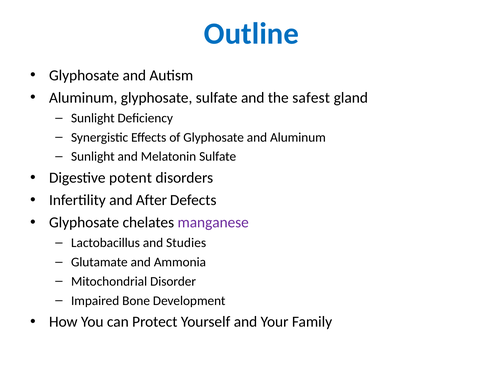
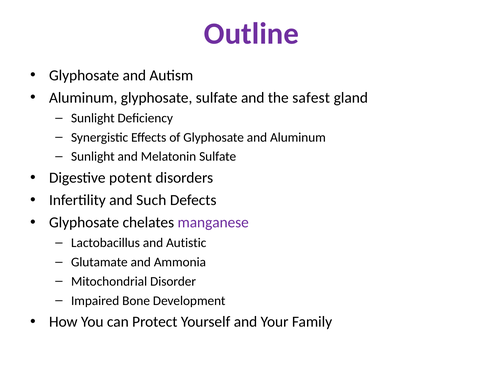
Outline colour: blue -> purple
After: After -> Such
Studies: Studies -> Autistic
